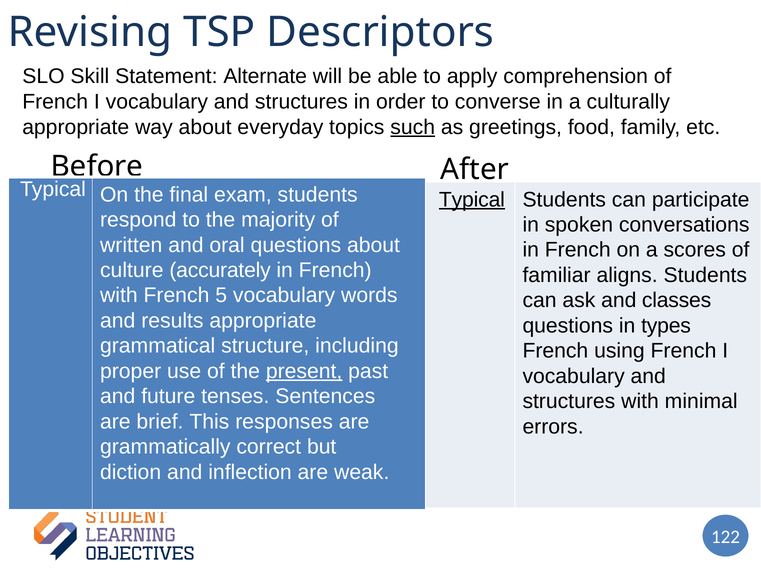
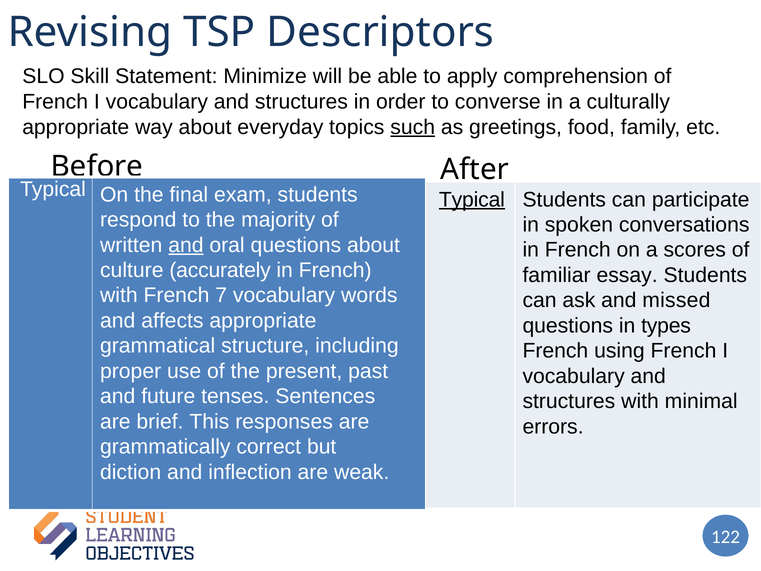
Alternate: Alternate -> Minimize
and at (186, 245) underline: none -> present
aligns: aligns -> essay
5: 5 -> 7
classes: classes -> missed
results: results -> affects
present underline: present -> none
